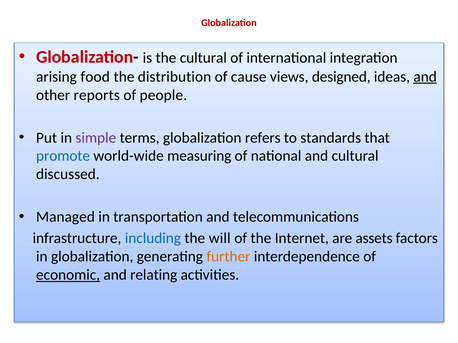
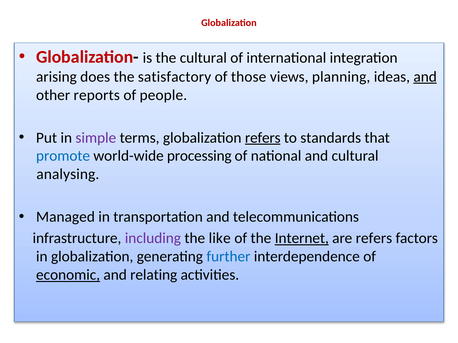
food: food -> does
distribution: distribution -> satisfactory
cause: cause -> those
designed: designed -> planning
refers at (263, 138) underline: none -> present
measuring: measuring -> processing
discussed: discussed -> analysing
including colour: blue -> purple
will: will -> like
Internet underline: none -> present
are assets: assets -> refers
further colour: orange -> blue
